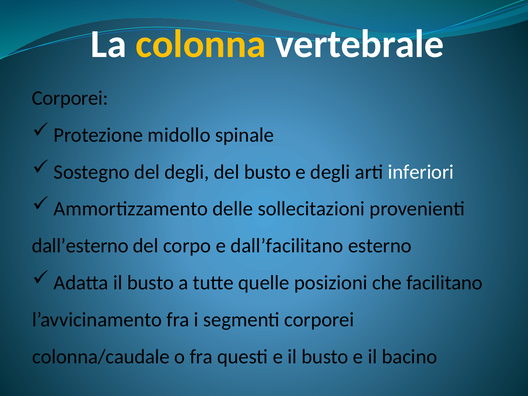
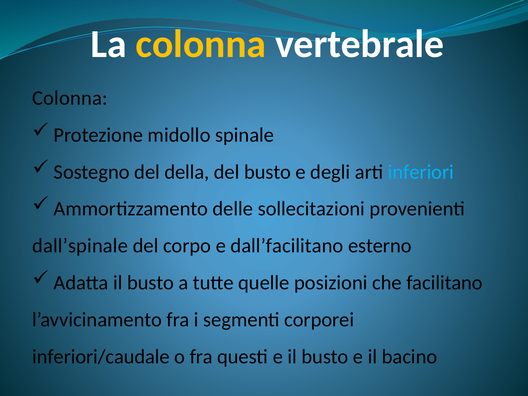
Corporei at (70, 98): Corporei -> Colonna
del degli: degli -> della
inferiori colour: white -> light blue
dall’esterno: dall’esterno -> dall’spinale
colonna/caudale: colonna/caudale -> inferiori/caudale
